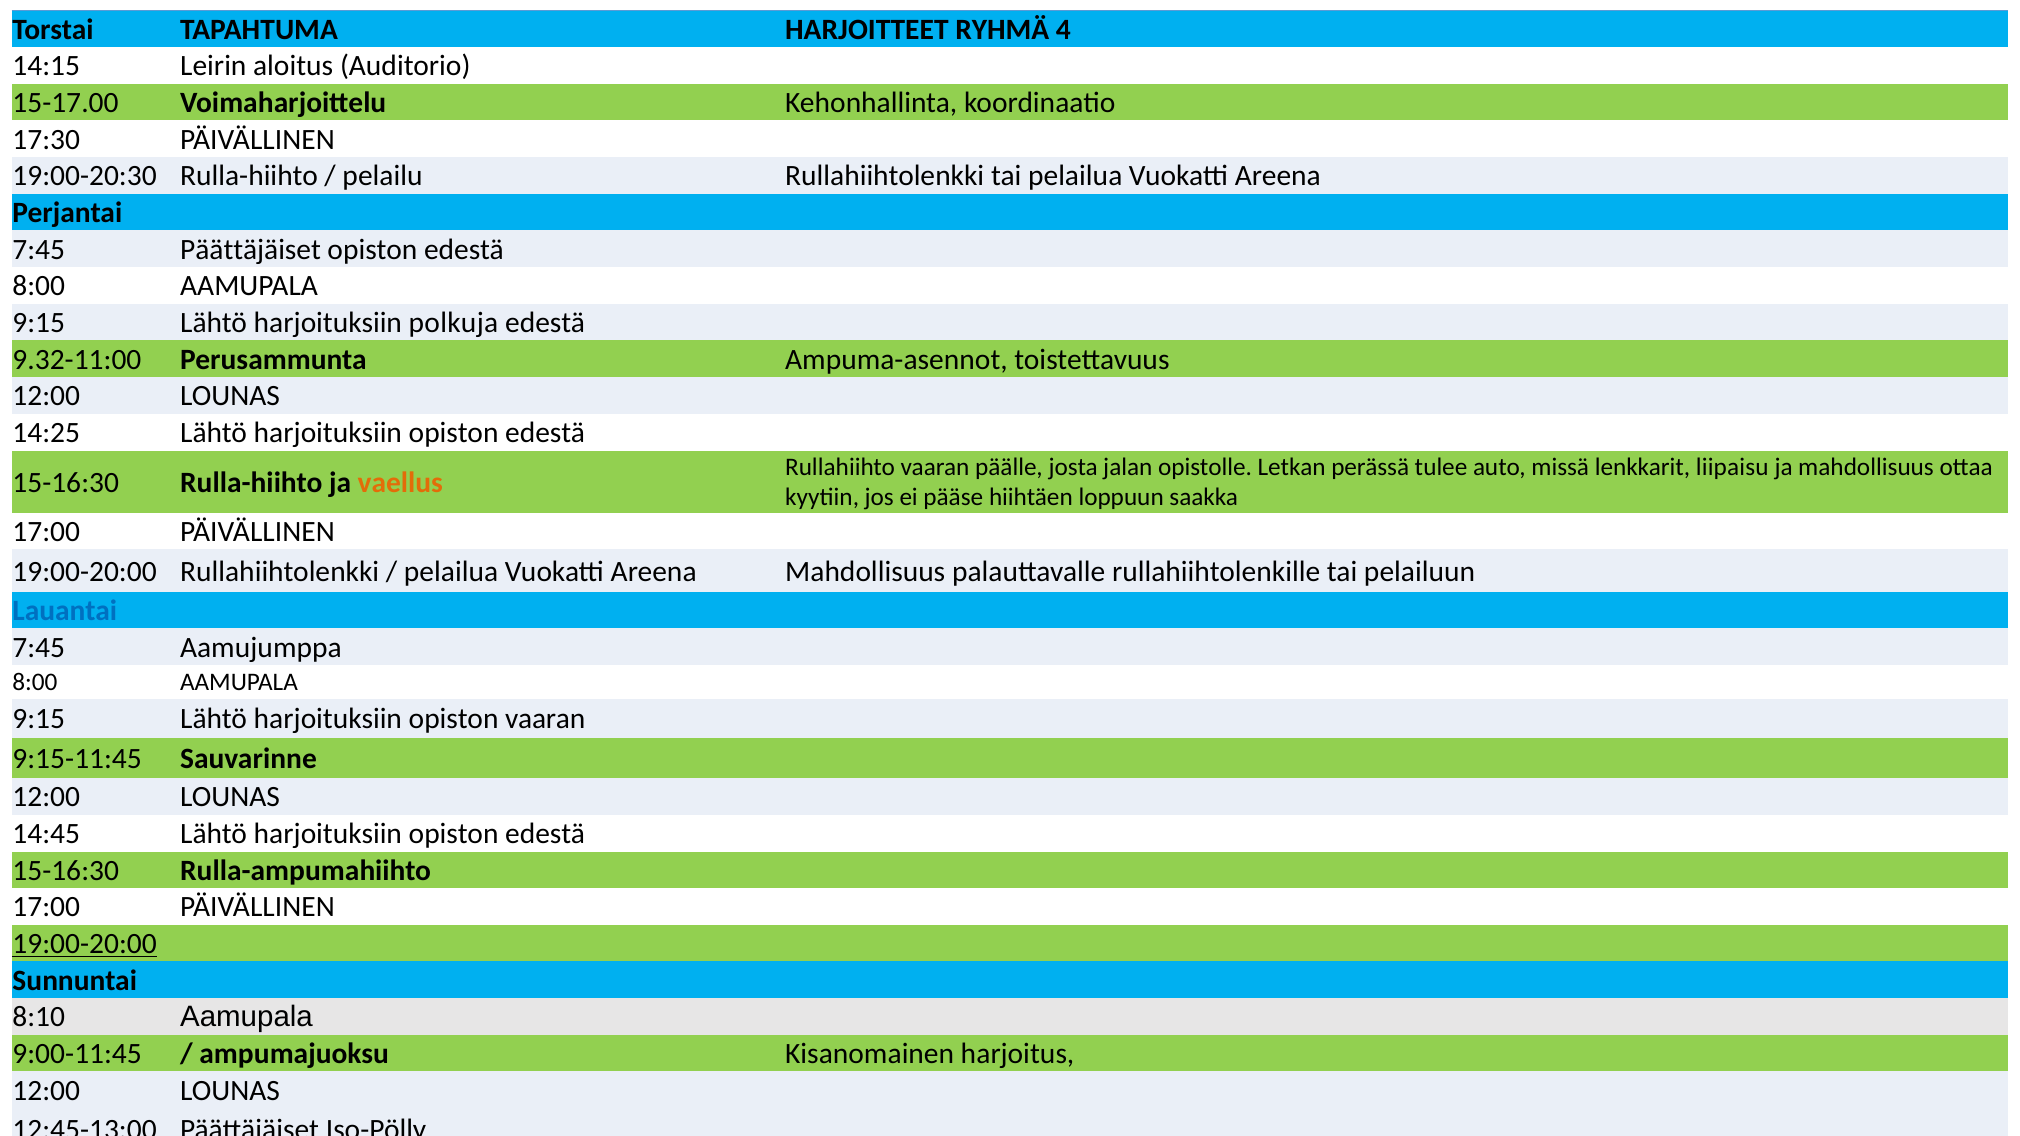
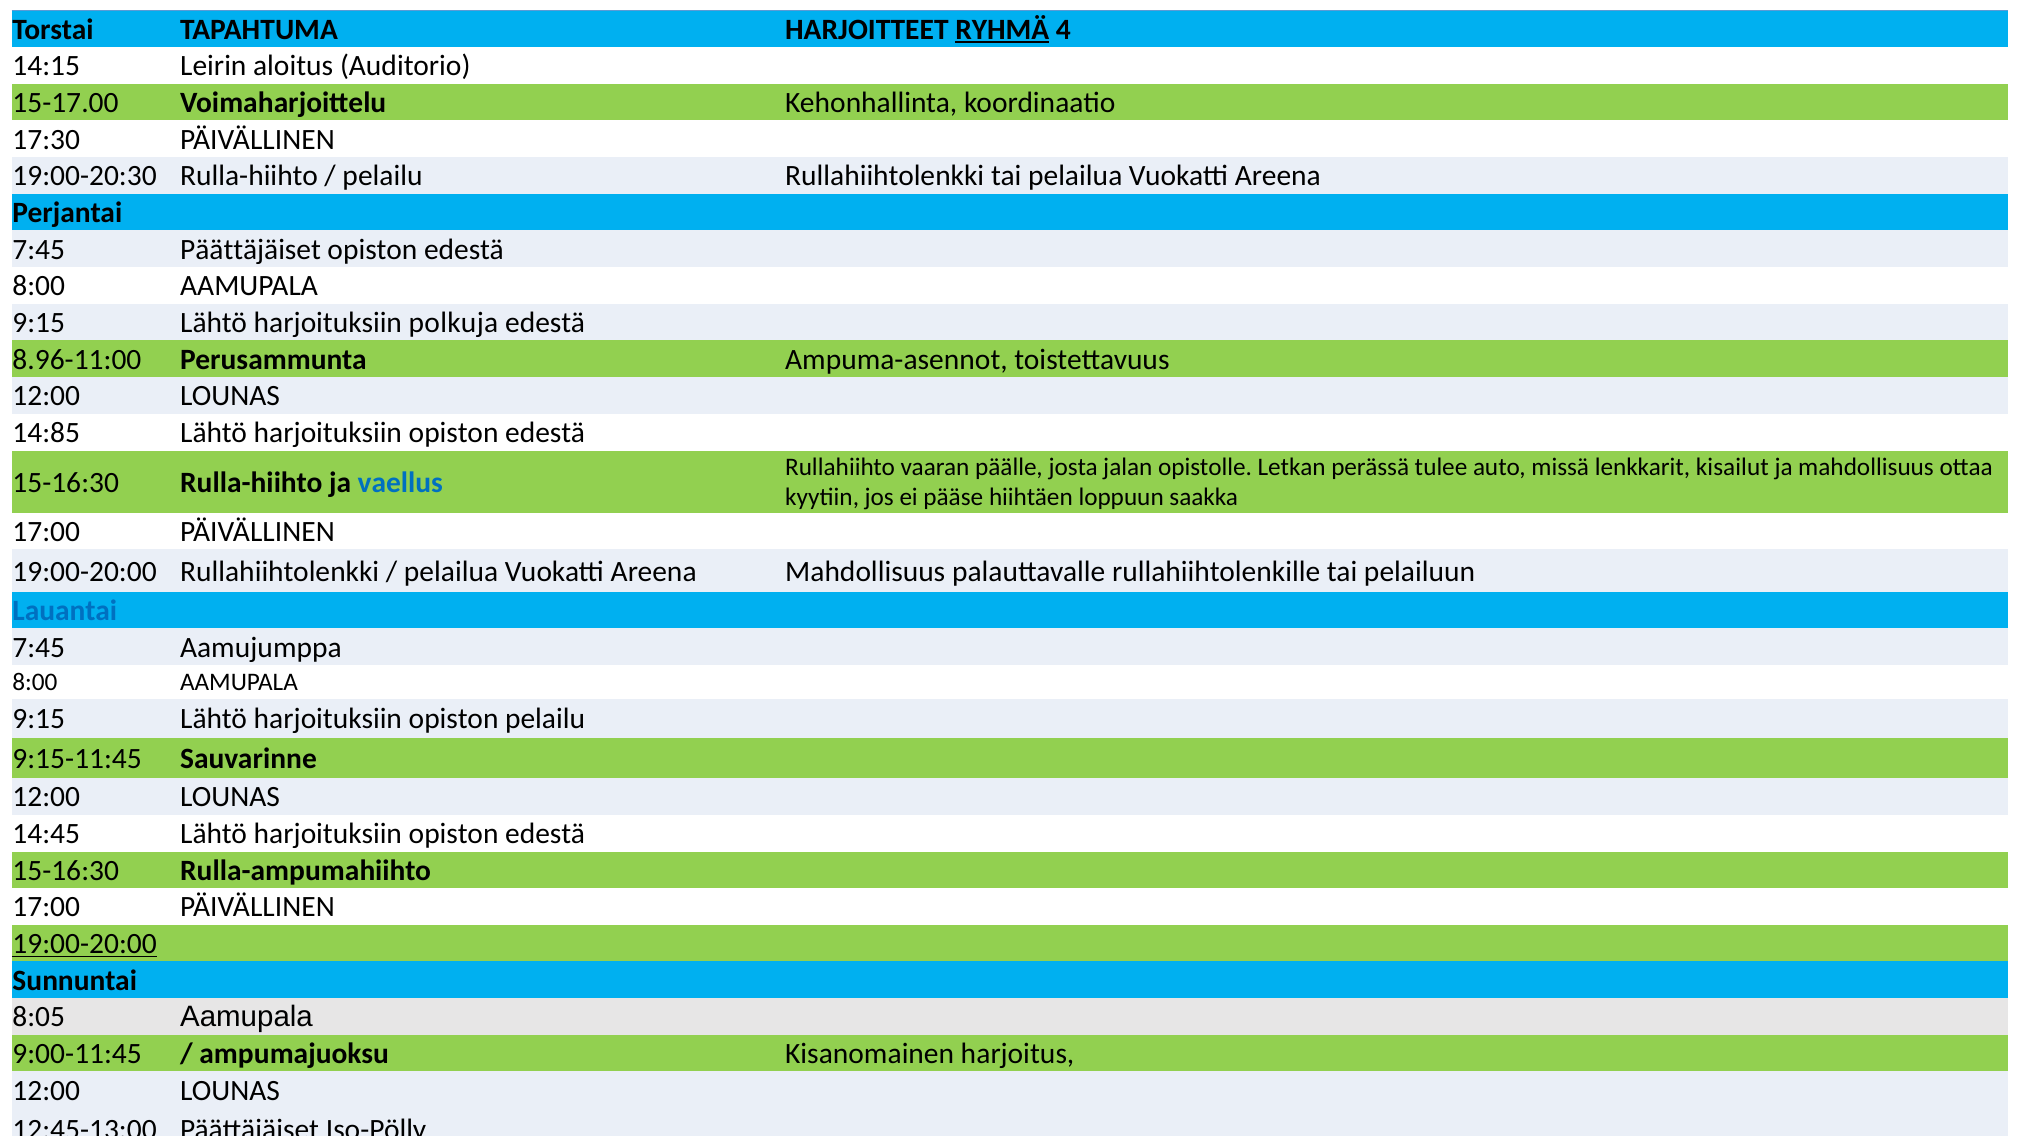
RYHMÄ underline: none -> present
9.32-11:00: 9.32-11:00 -> 8.96-11:00
14:25: 14:25 -> 14:85
liipaisu: liipaisu -> kisailut
vaellus colour: orange -> blue
opiston vaaran: vaaran -> pelailu
8:10: 8:10 -> 8:05
